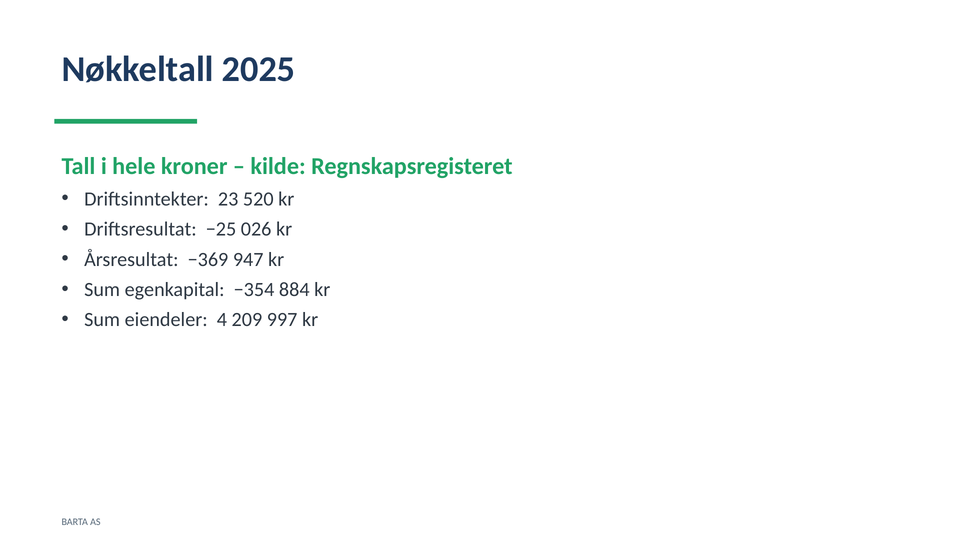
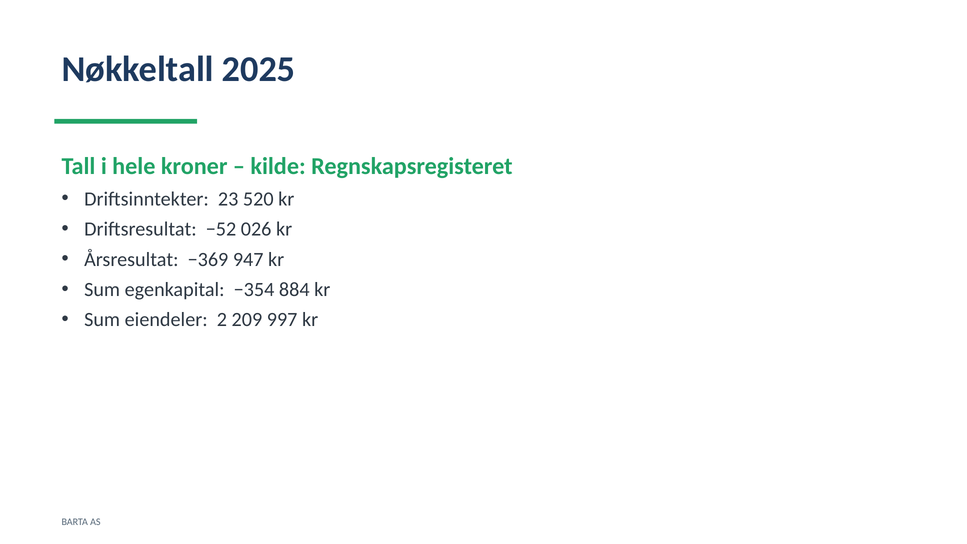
−25: −25 -> −52
4: 4 -> 2
